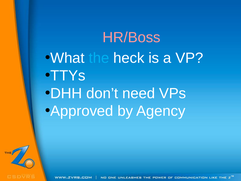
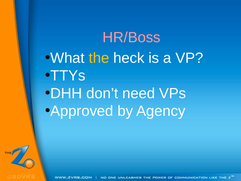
the colour: light blue -> yellow
